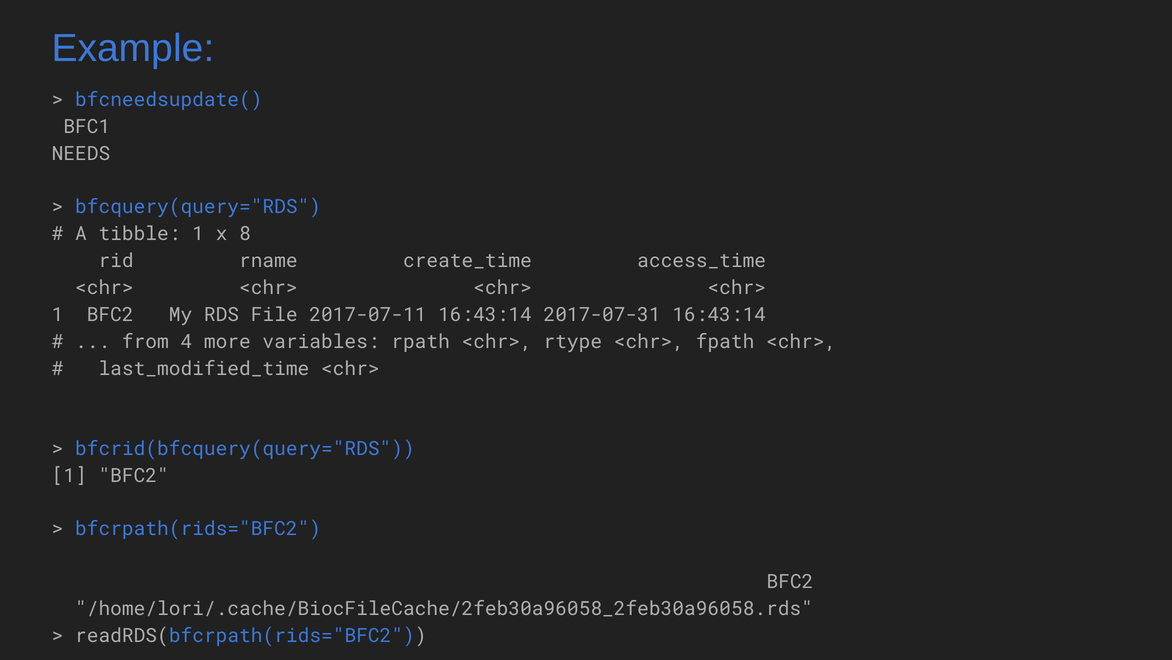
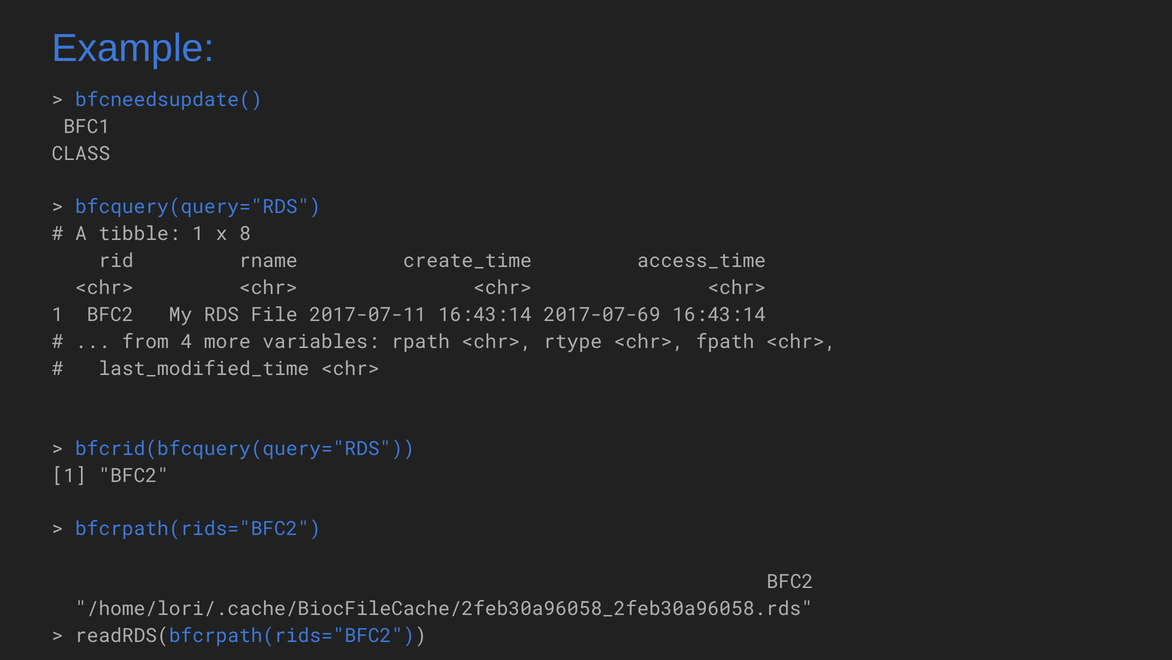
NEEDS: NEEDS -> CLASS
2017-07-31: 2017-07-31 -> 2017-07-69
